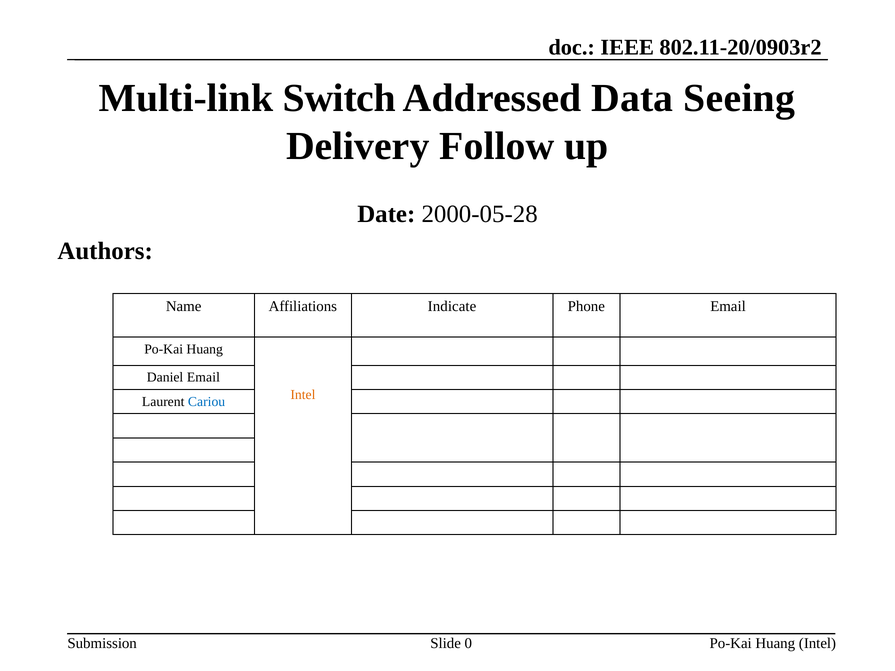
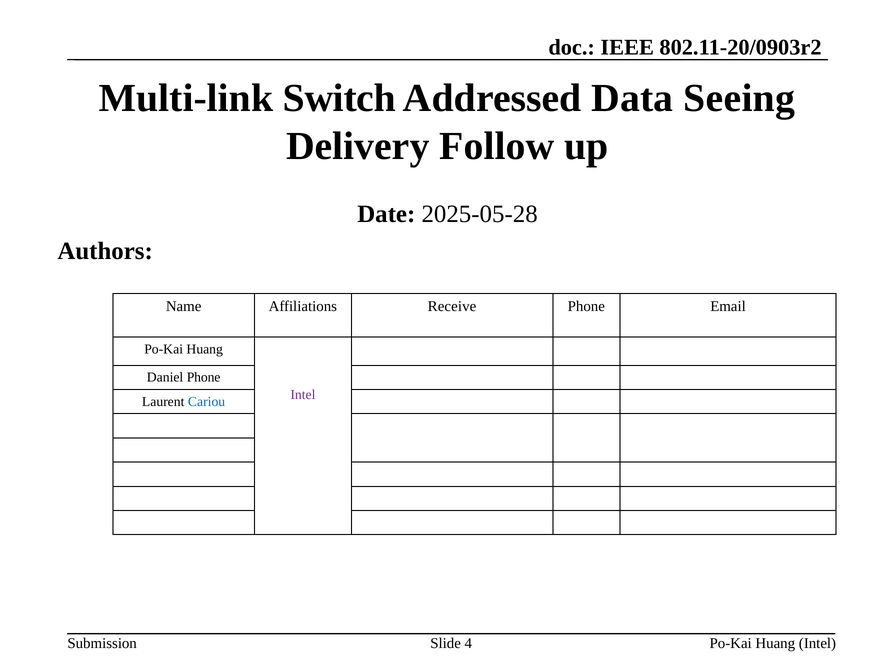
2000-05-28: 2000-05-28 -> 2025-05-28
Indicate: Indicate -> Receive
Daniel Email: Email -> Phone
Intel at (303, 395) colour: orange -> purple
0: 0 -> 4
